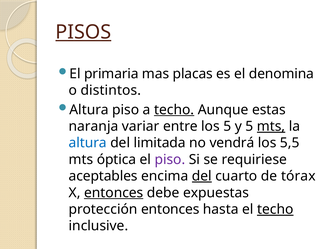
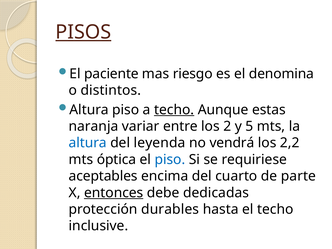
primaria: primaria -> paciente
placas: placas -> riesgo
los 5: 5 -> 2
mts at (271, 126) underline: present -> none
limitada: limitada -> leyenda
5,5: 5,5 -> 2,2
piso at (170, 159) colour: purple -> blue
del at (202, 176) underline: present -> none
tórax: tórax -> parte
expuestas: expuestas -> dedicadas
protección entonces: entonces -> durables
techo at (275, 209) underline: present -> none
